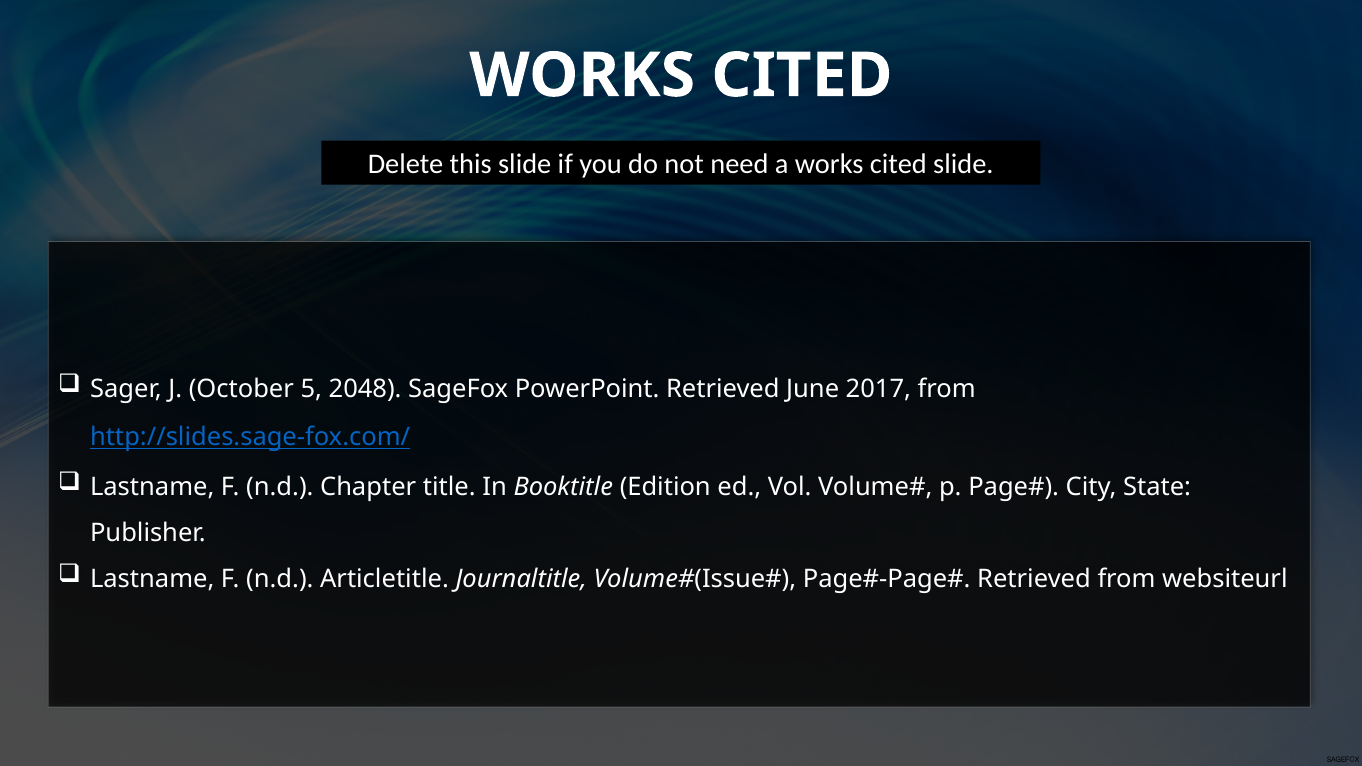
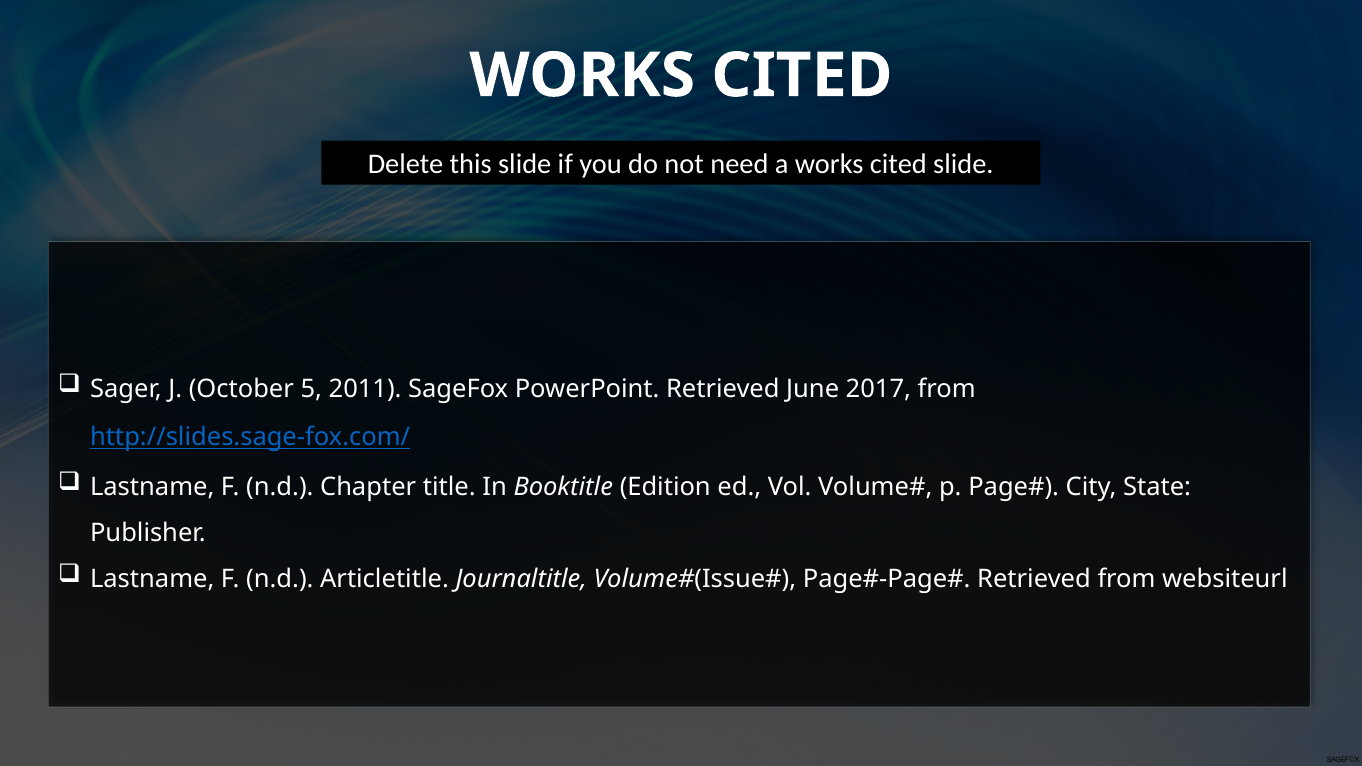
2048: 2048 -> 2011
